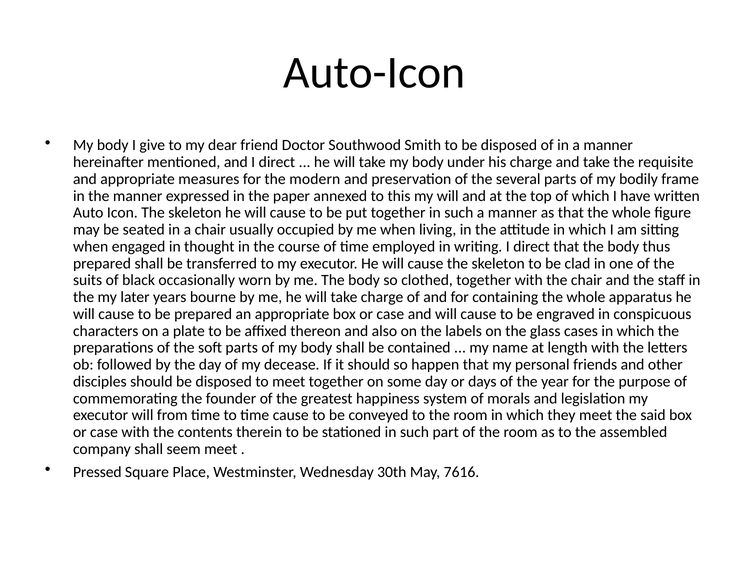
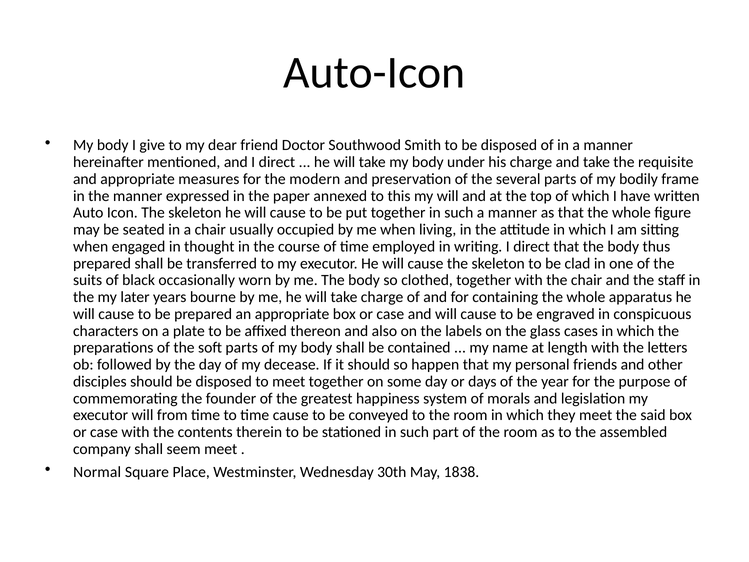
Pressed: Pressed -> Normal
7616: 7616 -> 1838
